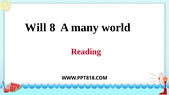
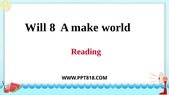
many: many -> make
